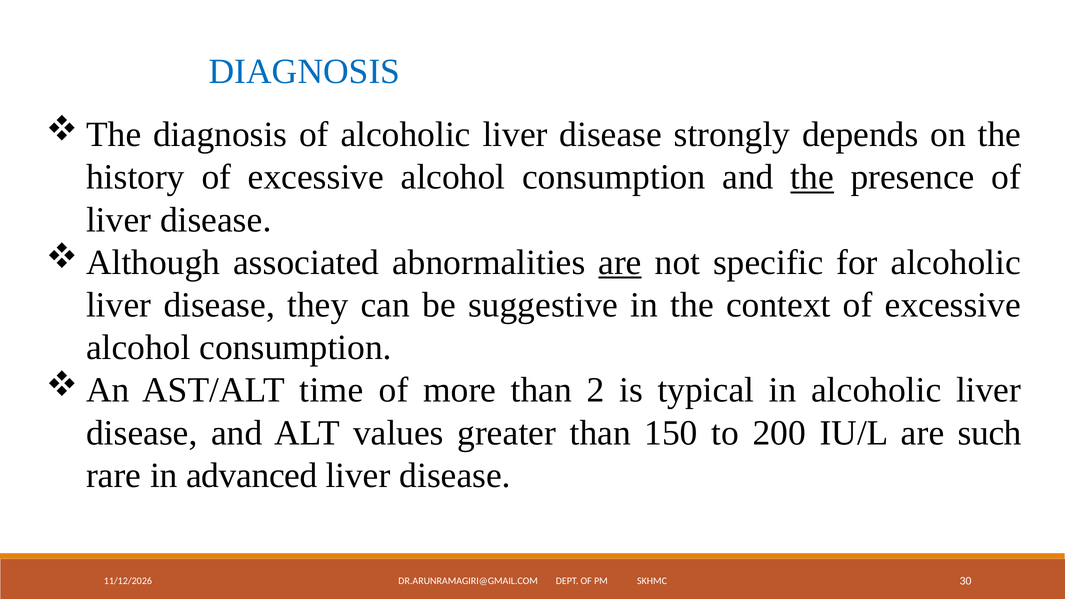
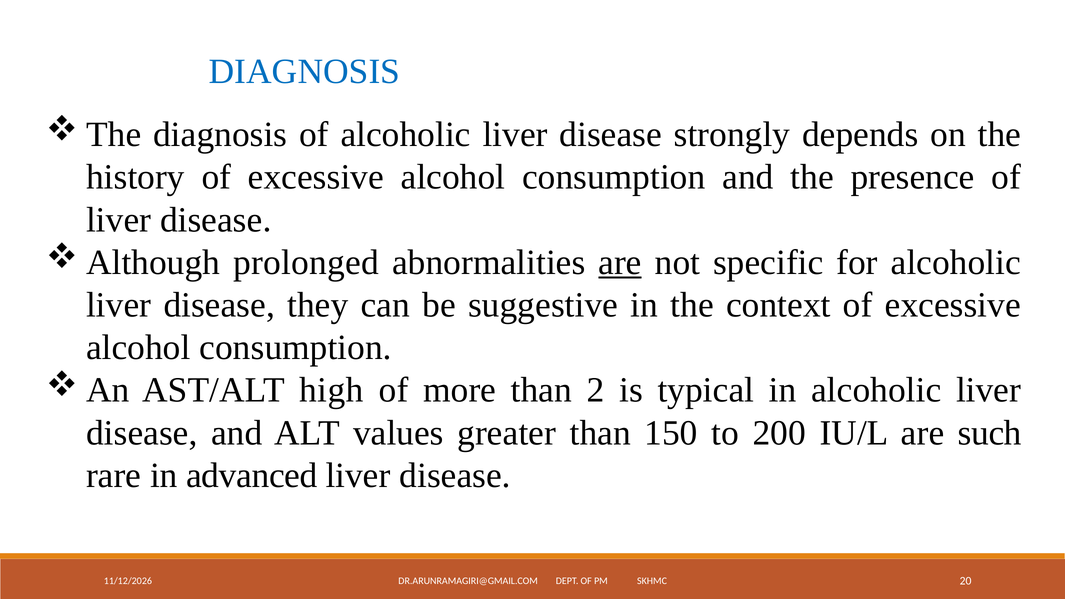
the at (812, 177) underline: present -> none
associated: associated -> prolonged
time: time -> high
30: 30 -> 20
